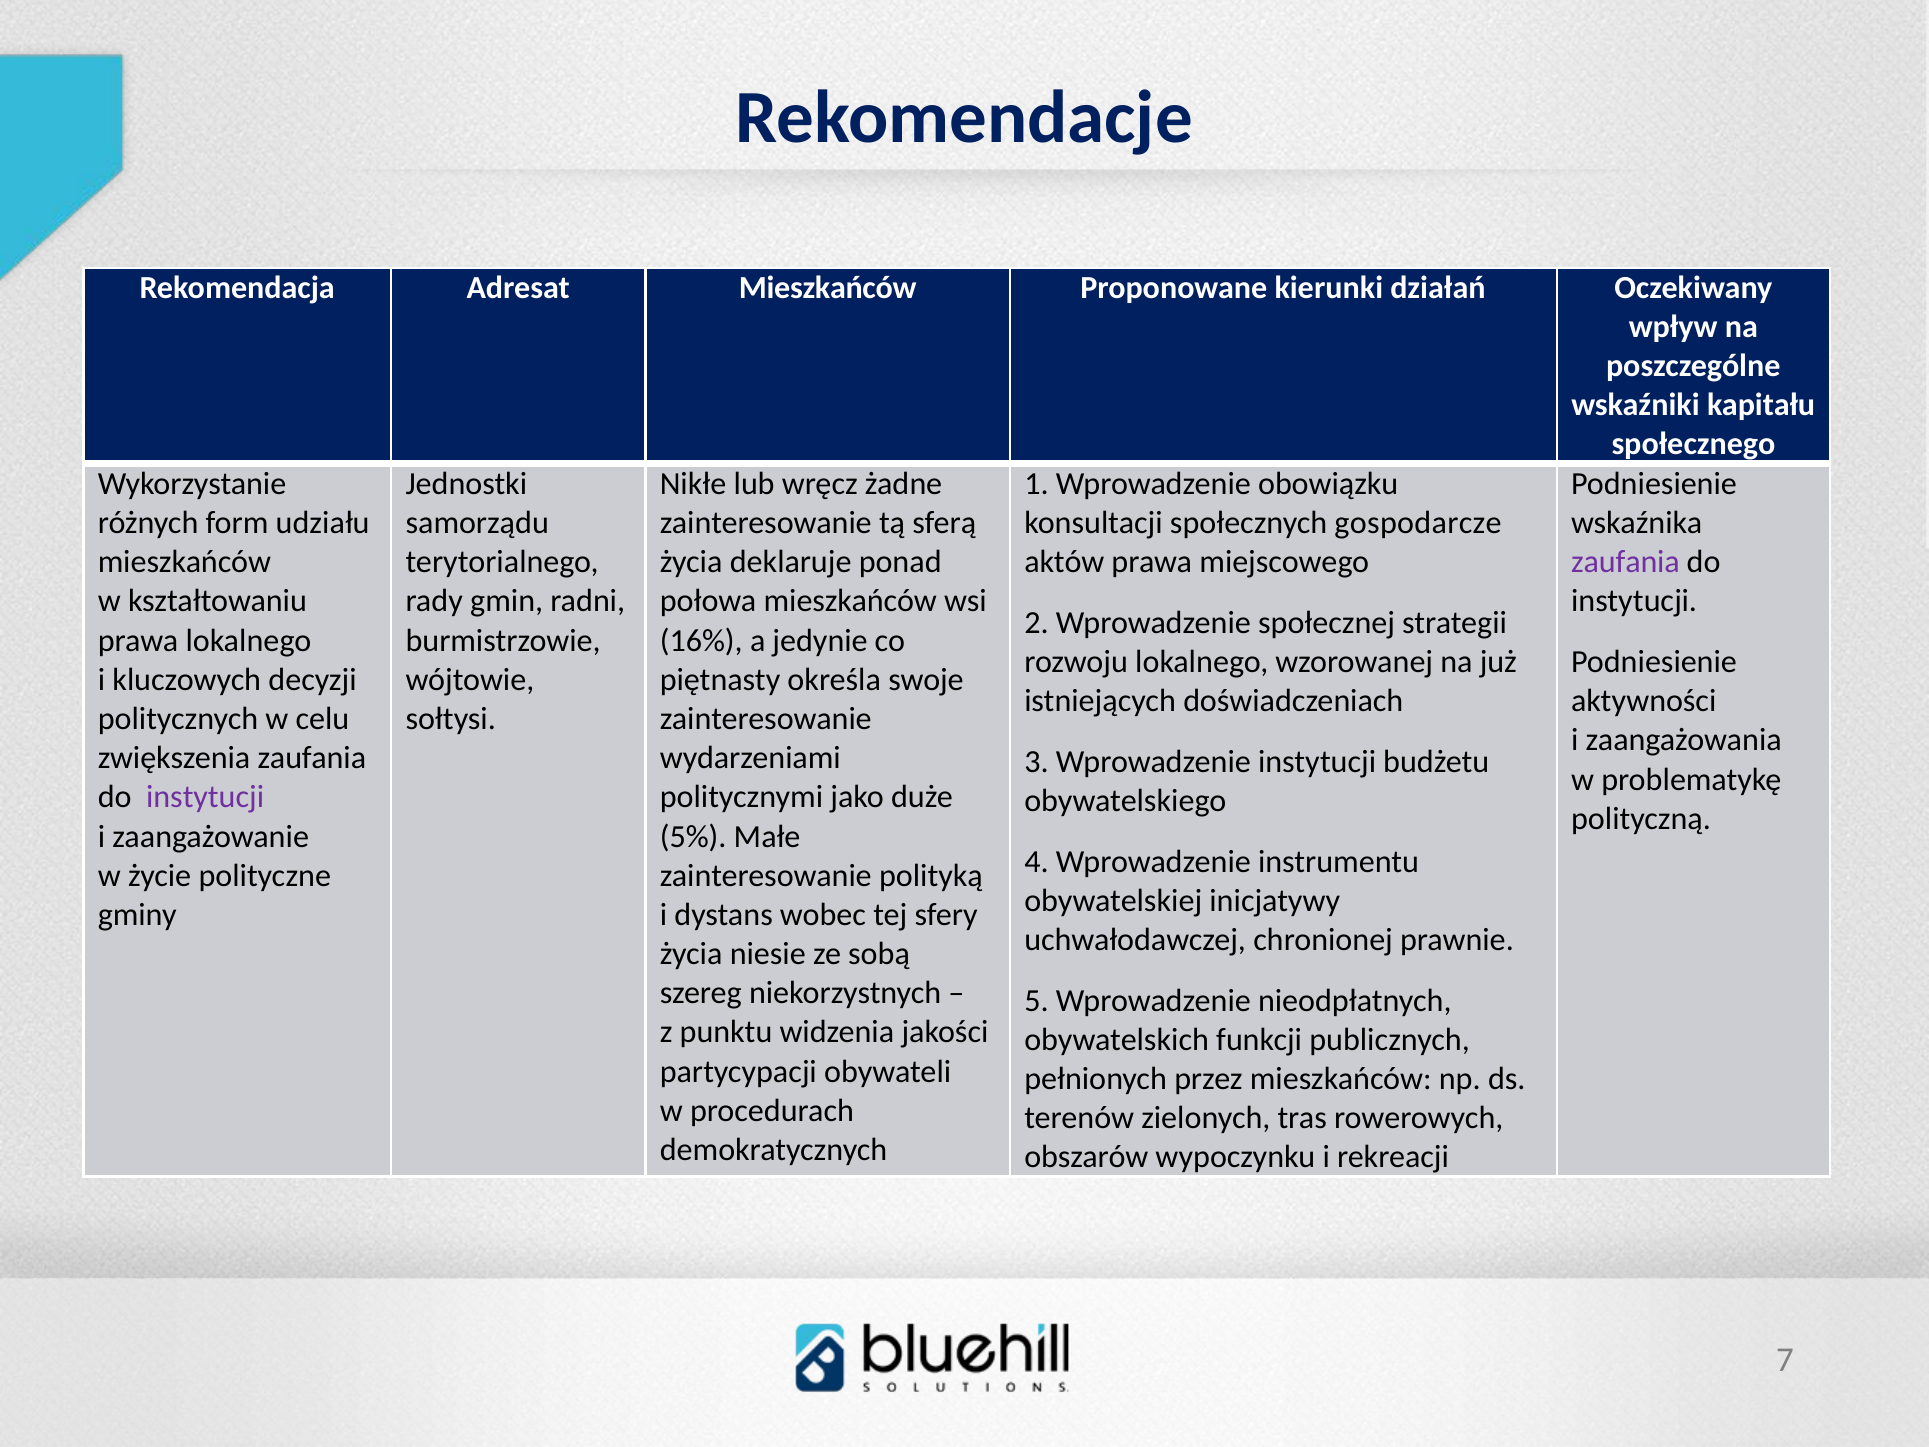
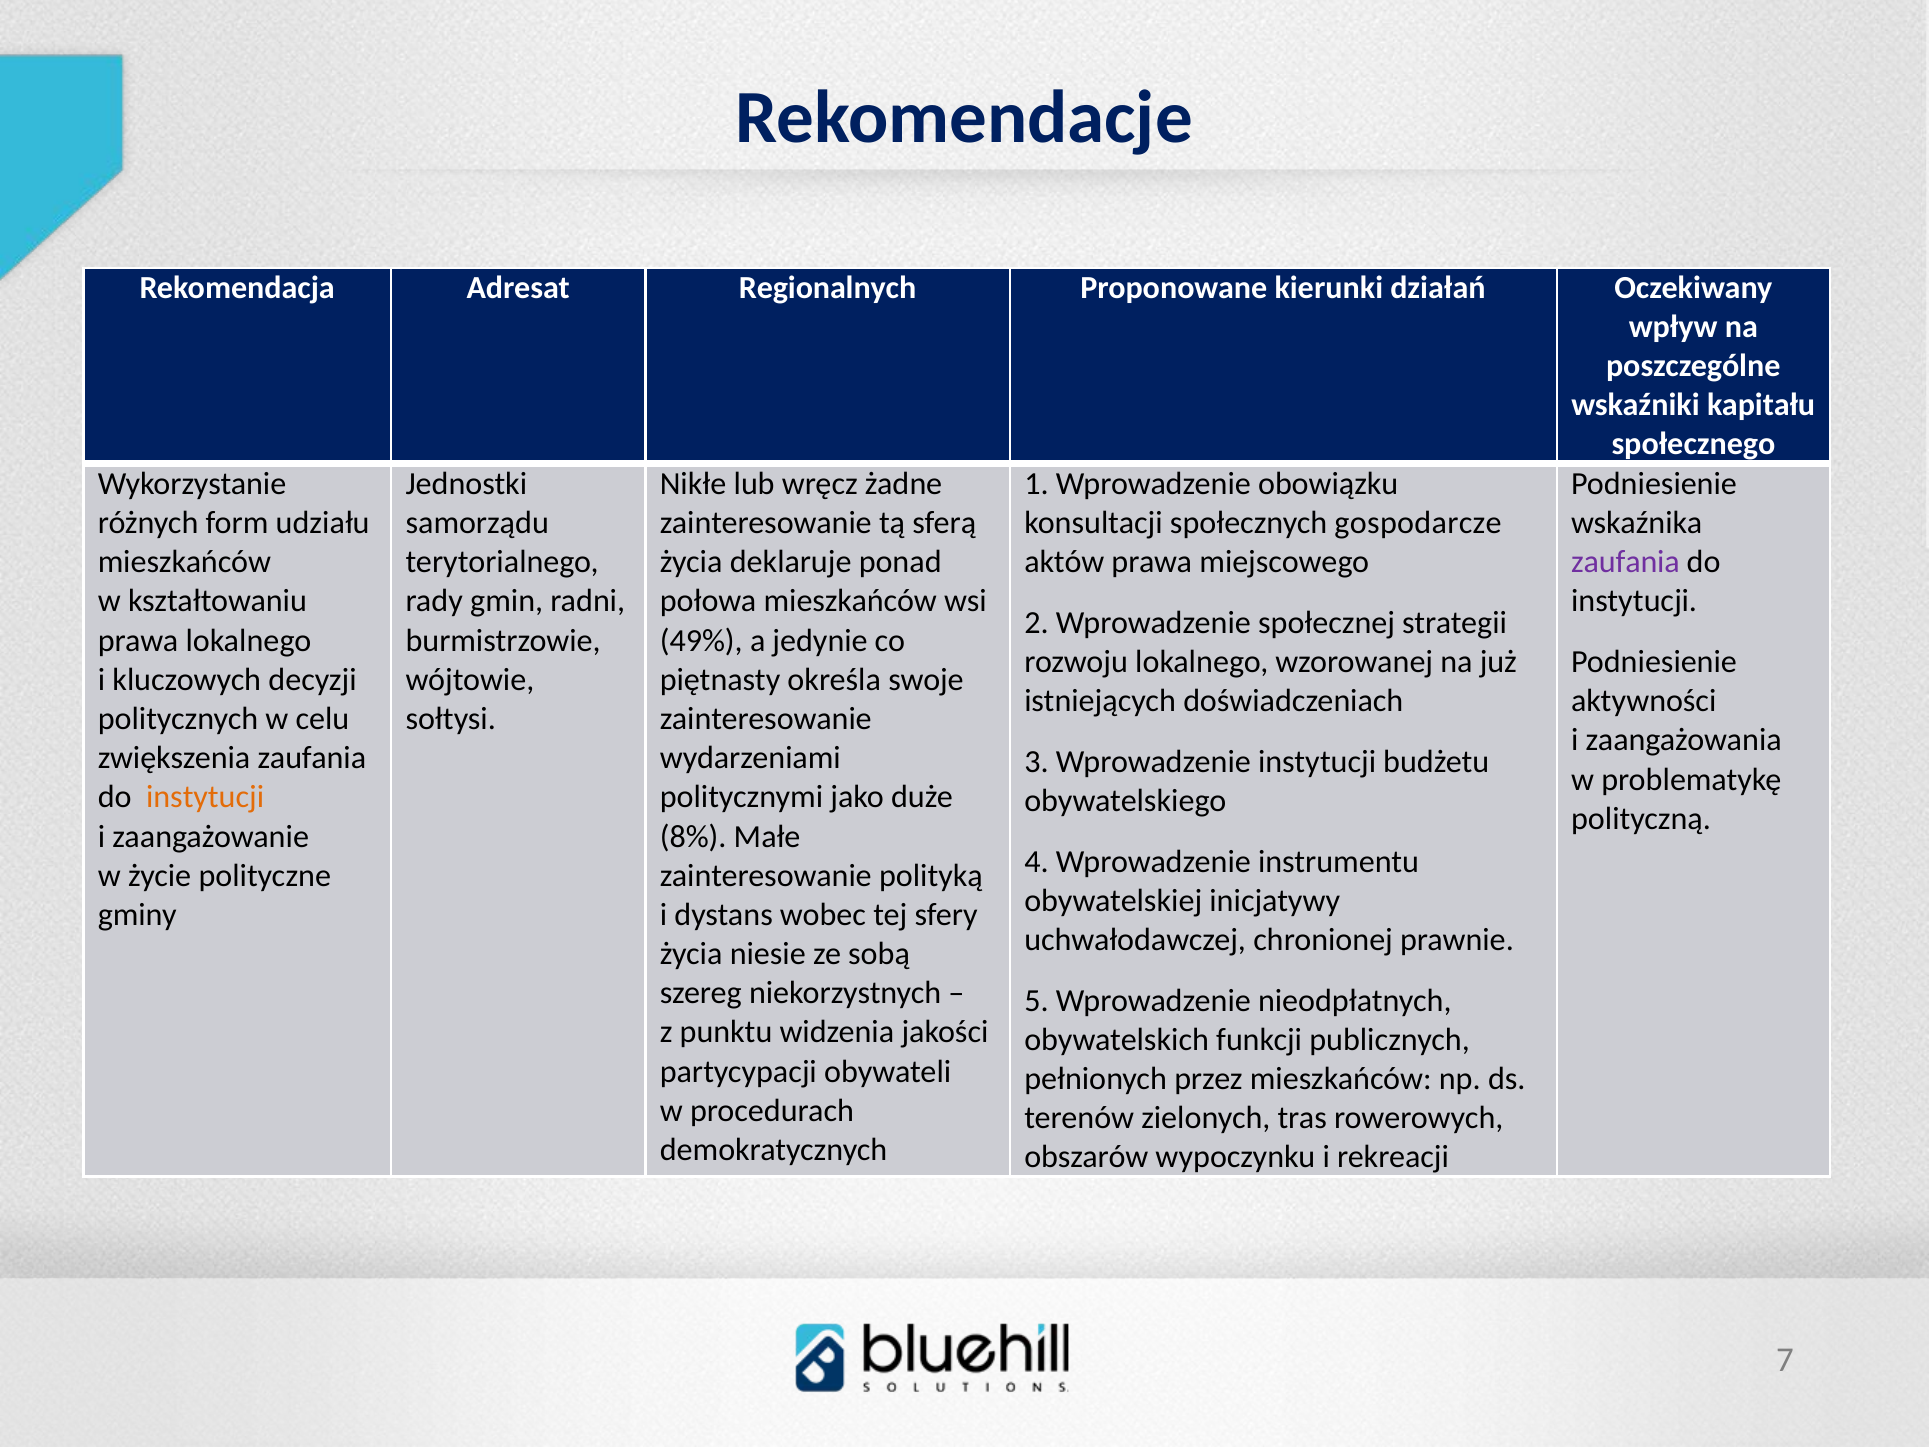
Adresat Mieszkańców: Mieszkańców -> Regionalnych
16%: 16% -> 49%
instytucji at (205, 797) colour: purple -> orange
5%: 5% -> 8%
